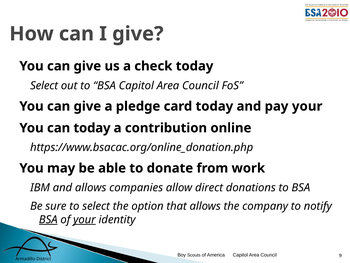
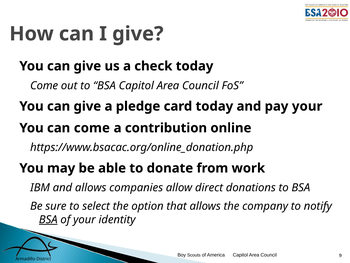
Select at (44, 85): Select -> Come
can today: today -> come
your at (84, 219) underline: present -> none
